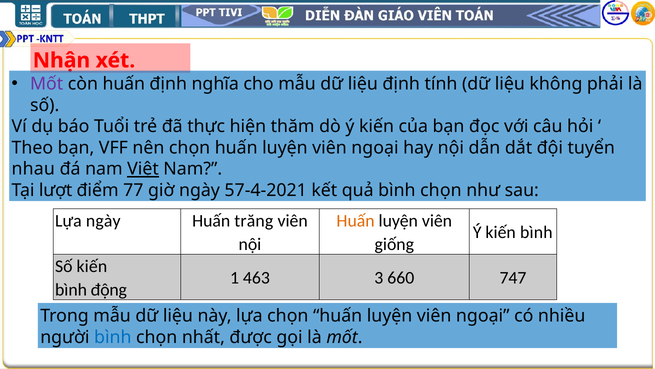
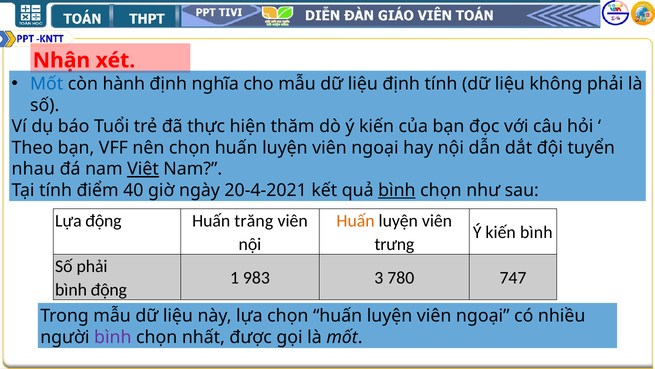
Mốt at (47, 84) colour: purple -> blue
còn huấn: huấn -> hành
Tại lượt: lượt -> tính
77: 77 -> 40
57-4-2021: 57-4-2021 -> 20-4-2021
bình at (397, 190) underline: none -> present
Lựa ngày: ngày -> động
giống: giống -> trưng
Số kiến: kiến -> phải
463: 463 -> 983
660: 660 -> 780
bình at (113, 337) colour: blue -> purple
